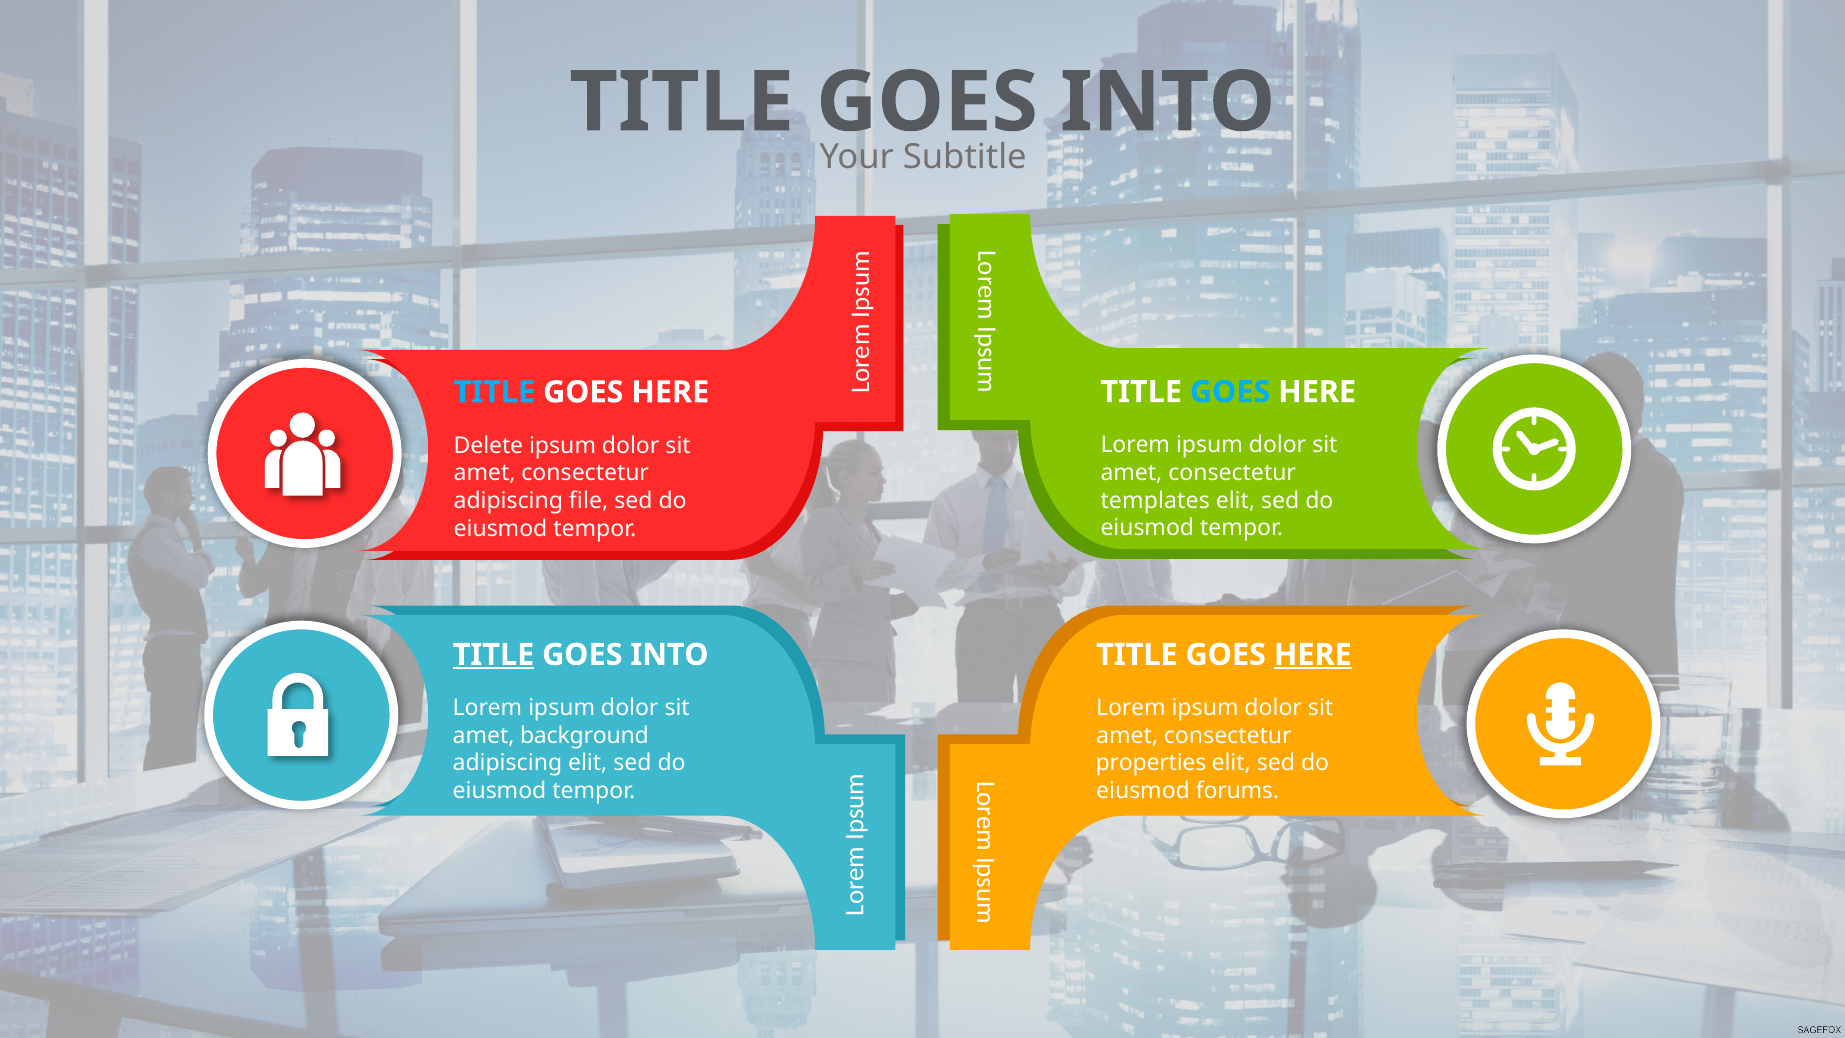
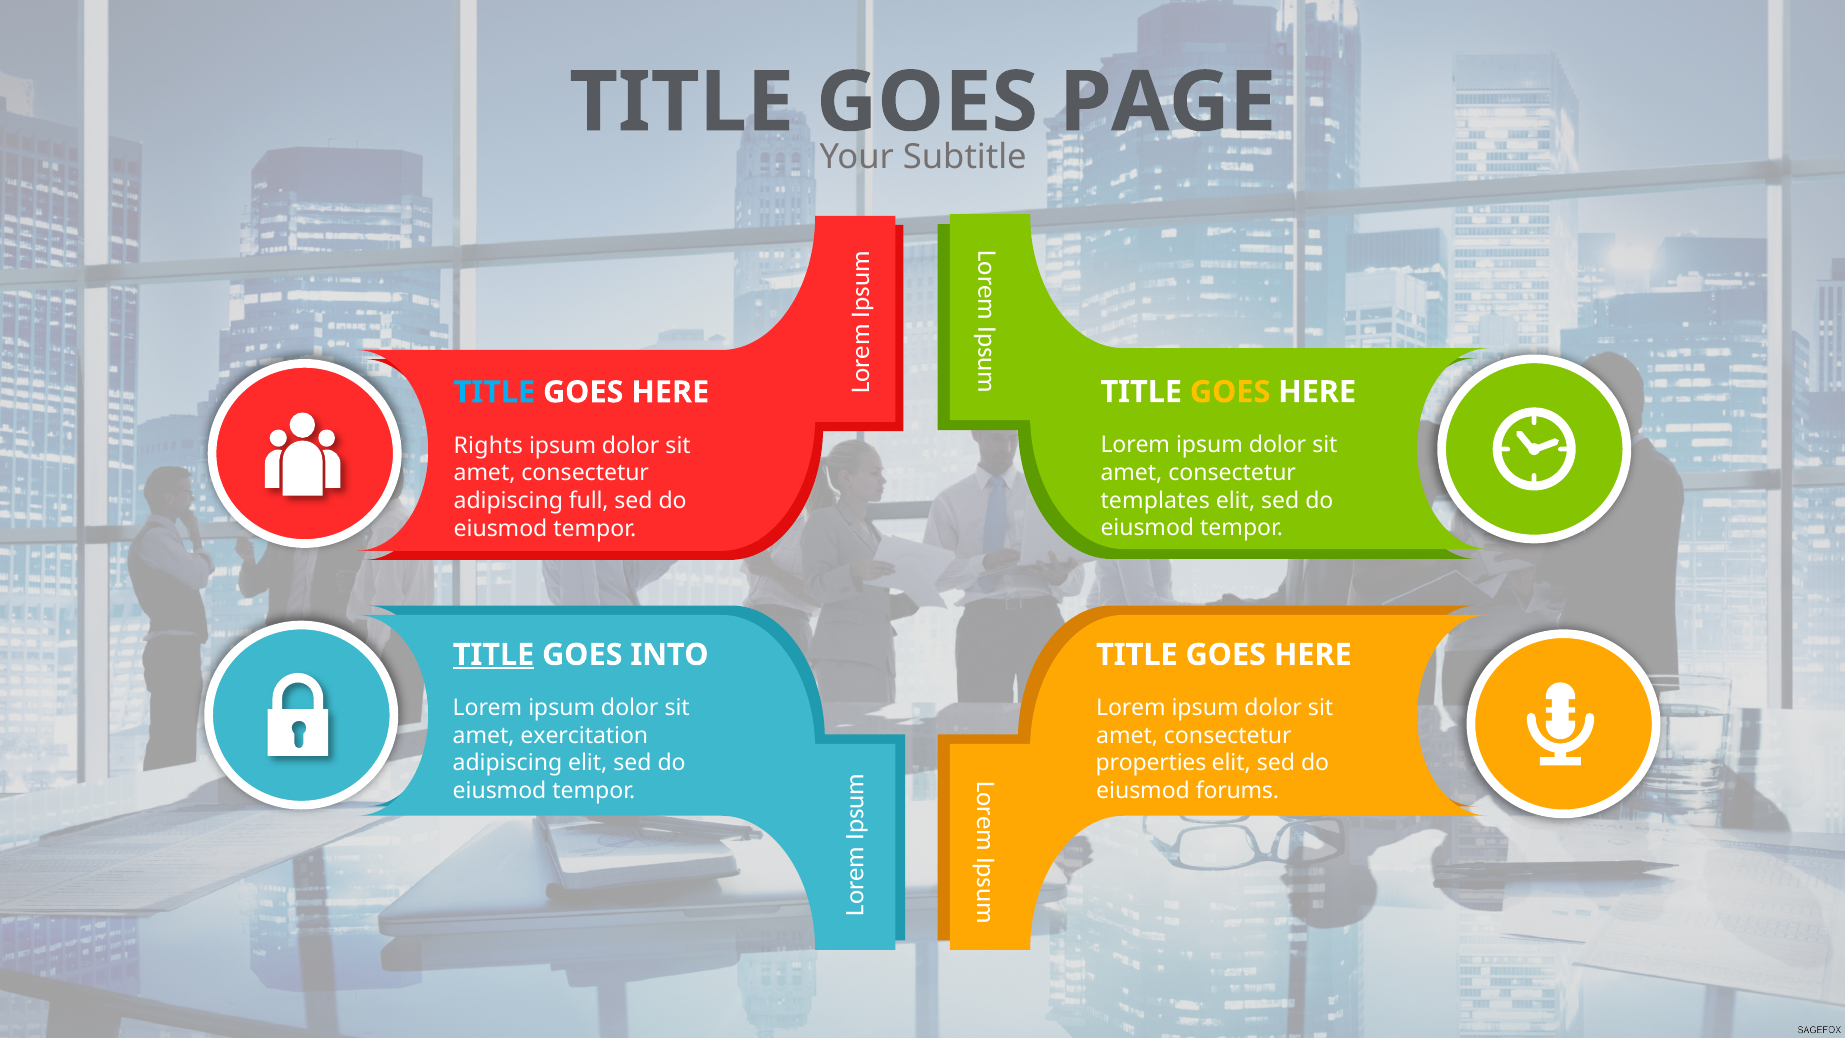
INTO at (1168, 102): INTO -> PAGE
GOES at (1230, 392) colour: light blue -> yellow
Delete: Delete -> Rights
file: file -> full
HERE at (1313, 655) underline: present -> none
background: background -> exercitation
